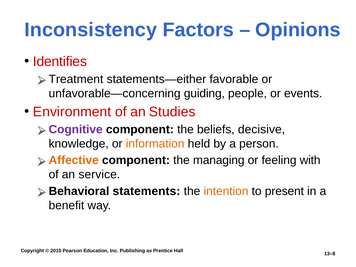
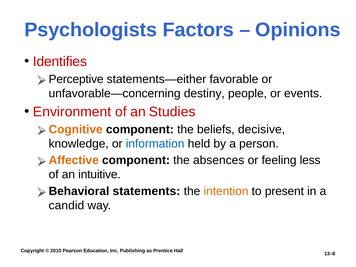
Inconsistency: Inconsistency -> Psychologists
Treatment: Treatment -> Perceptive
guiding: guiding -> destiny
Cognitive colour: purple -> orange
information colour: orange -> blue
managing: managing -> absences
with: with -> less
service: service -> intuitive
benefit: benefit -> candid
